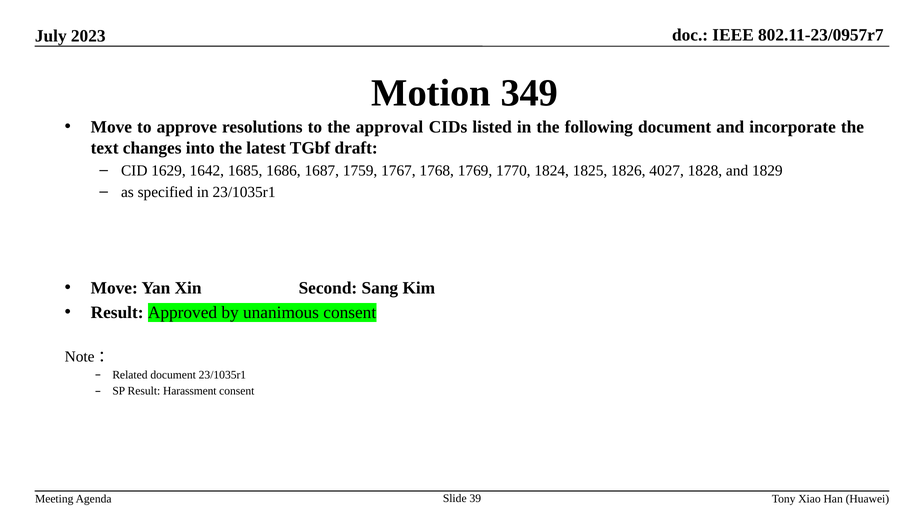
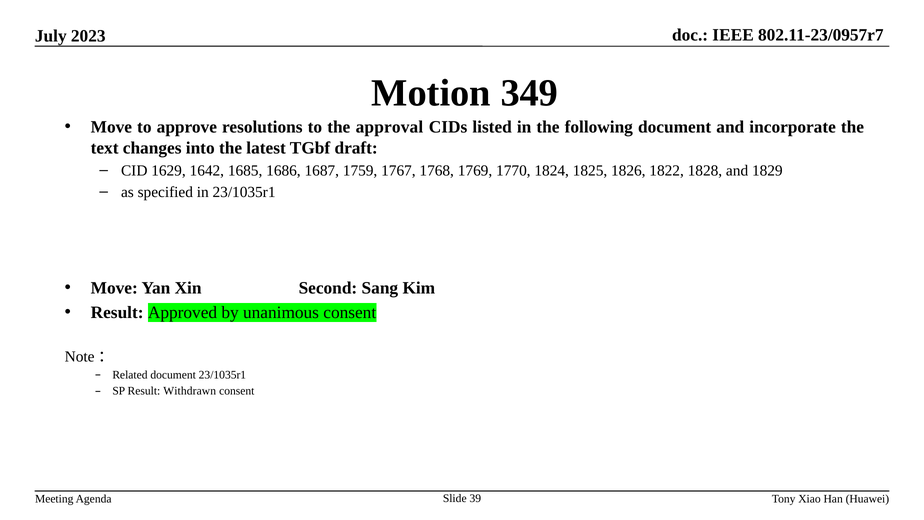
4027: 4027 -> 1822
Harassment: Harassment -> Withdrawn
